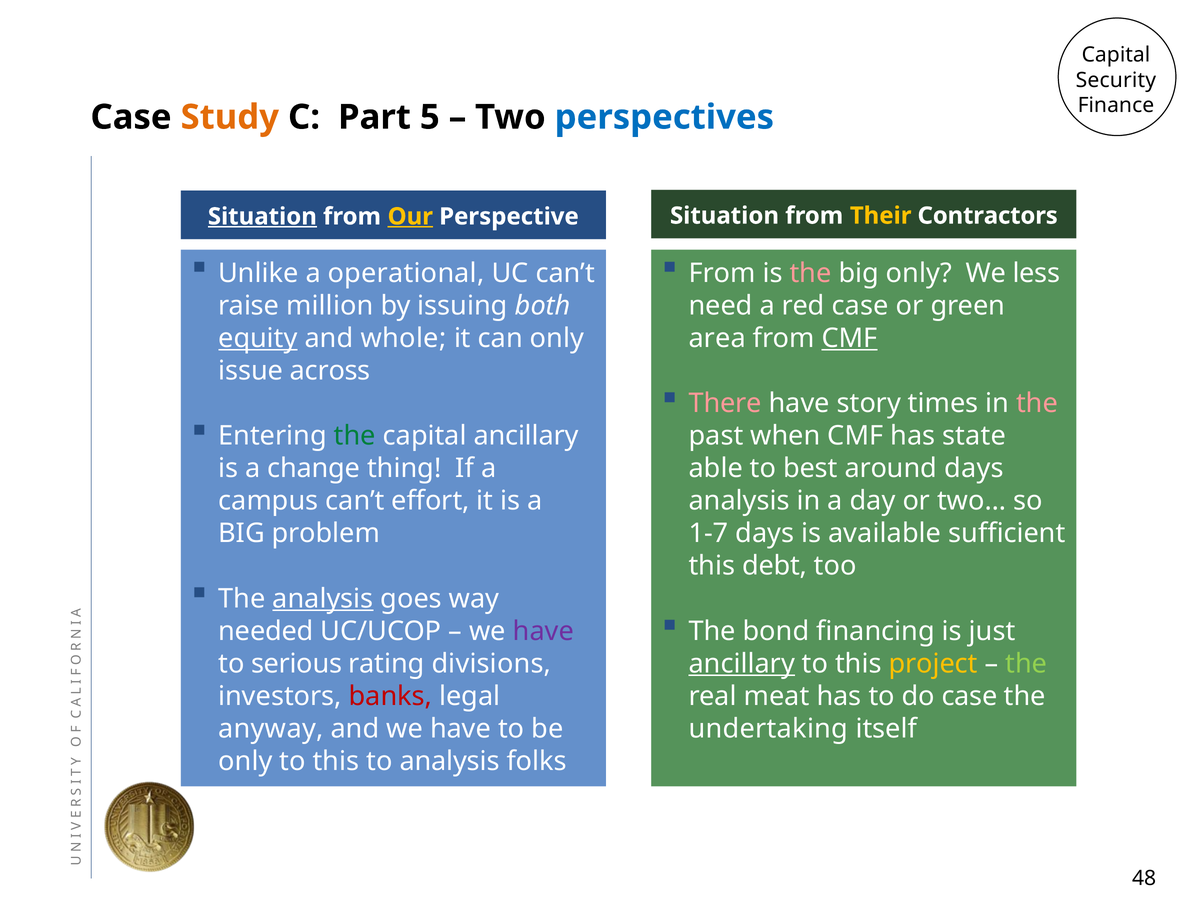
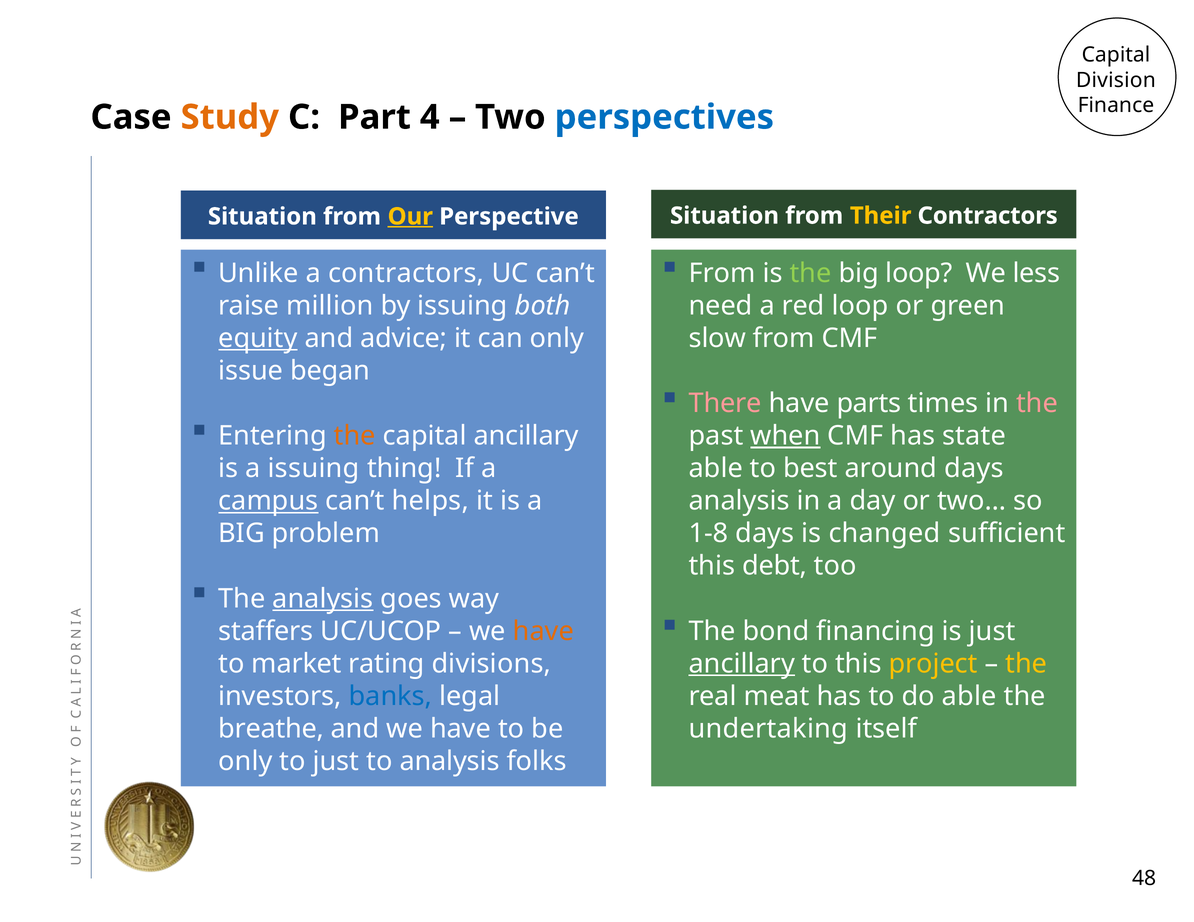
Security: Security -> Division
5: 5 -> 4
Situation at (262, 217) underline: present -> none
a operational: operational -> contractors
the at (811, 273) colour: pink -> light green
big only: only -> loop
red case: case -> loop
whole: whole -> advice
area: area -> slow
CMF at (850, 338) underline: present -> none
across: across -> began
story: story -> parts
the at (355, 436) colour: green -> orange
when underline: none -> present
a change: change -> issuing
campus underline: none -> present
effort: effort -> helps
1-7: 1-7 -> 1-8
available: available -> changed
needed: needed -> staffers
have at (543, 632) colour: purple -> orange
serious: serious -> market
the at (1026, 664) colour: light green -> yellow
banks colour: red -> blue
do case: case -> able
anyway: anyway -> breathe
this at (336, 762): this -> just
